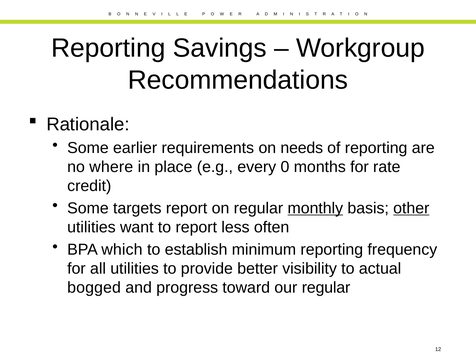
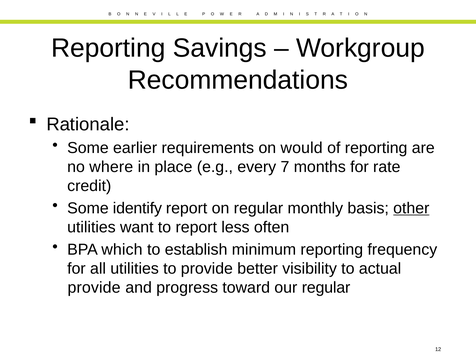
needs: needs -> would
0: 0 -> 7
targets: targets -> identify
monthly underline: present -> none
bogged at (94, 288): bogged -> provide
